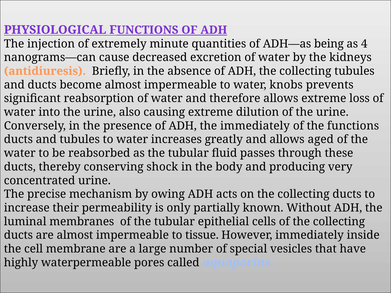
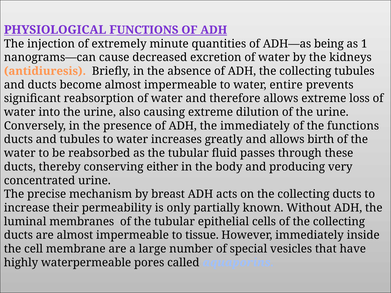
4: 4 -> 1
knobs: knobs -> entire
aged: aged -> birth
shock: shock -> either
owing: owing -> breast
